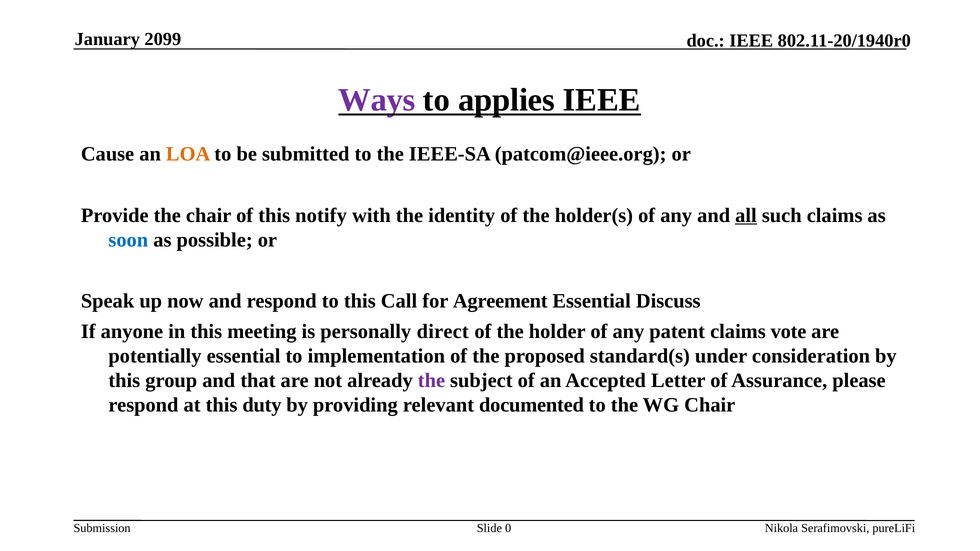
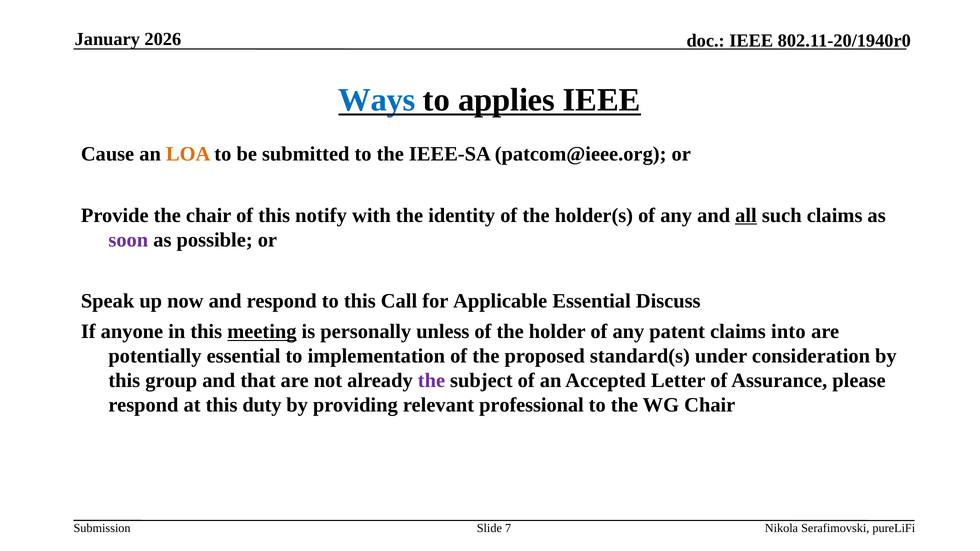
2099: 2099 -> 2026
Ways colour: purple -> blue
soon colour: blue -> purple
Agreement: Agreement -> Applicable
meeting underline: none -> present
direct: direct -> unless
vote: vote -> into
documented: documented -> professional
0: 0 -> 7
